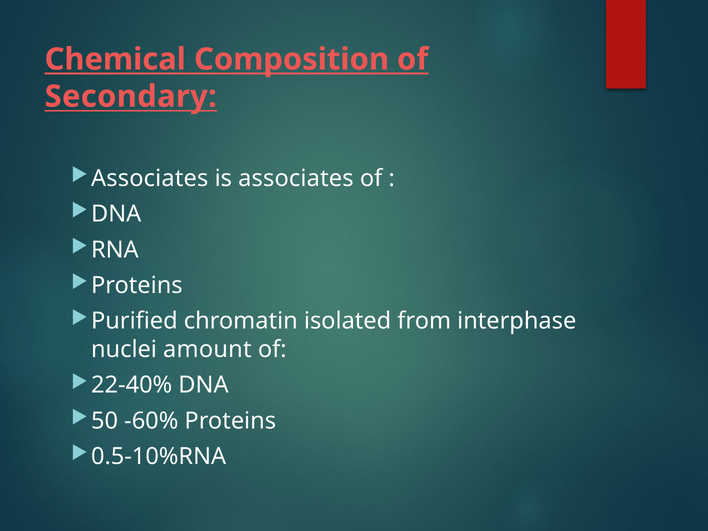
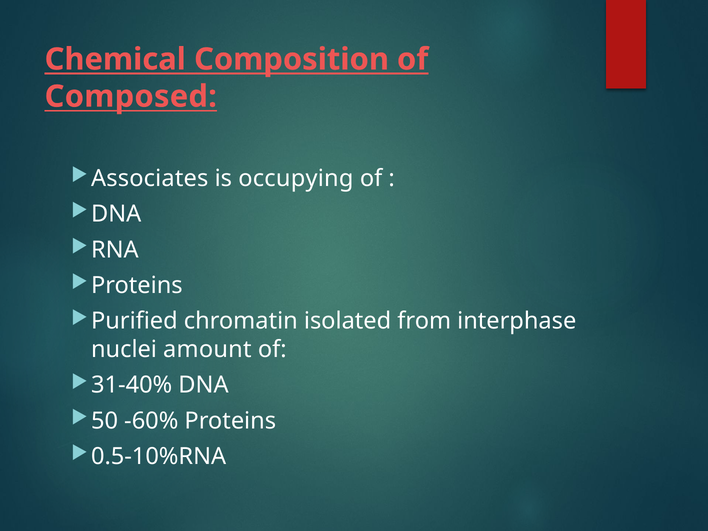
Secondary: Secondary -> Composed
is associates: associates -> occupying
22-40%: 22-40% -> 31-40%
